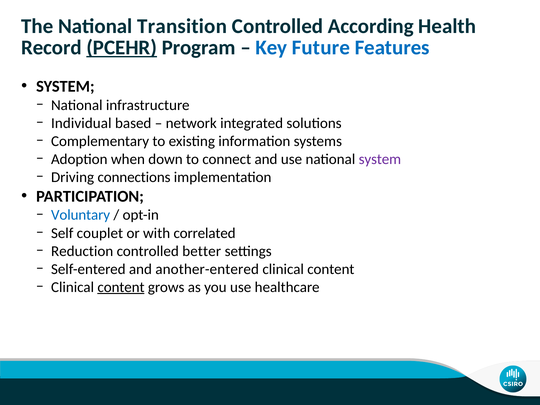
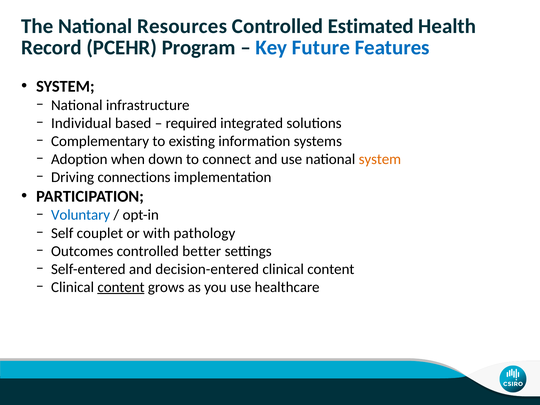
Transition: Transition -> Resources
According: According -> Estimated
PCEHR underline: present -> none
network: network -> required
system at (380, 159) colour: purple -> orange
correlated: correlated -> pathology
Reduction: Reduction -> Outcomes
another-entered: another-entered -> decision-entered
